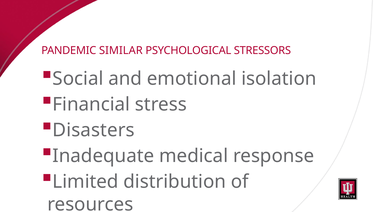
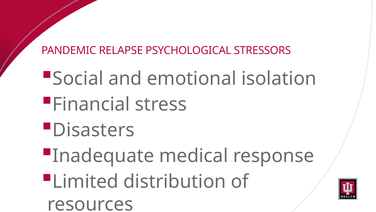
SIMILAR: SIMILAR -> RELAPSE
